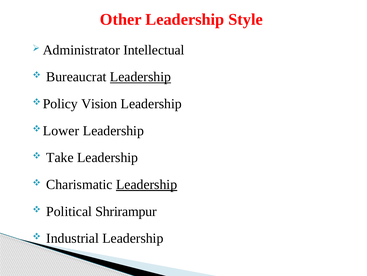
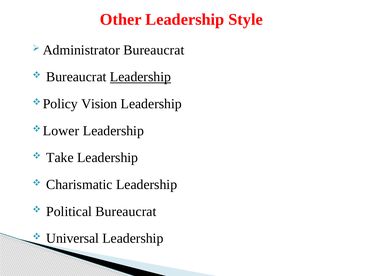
Administrator Intellectual: Intellectual -> Bureaucrat
Leadership at (147, 184) underline: present -> none
Political Shrirampur: Shrirampur -> Bureaucrat
Industrial: Industrial -> Universal
